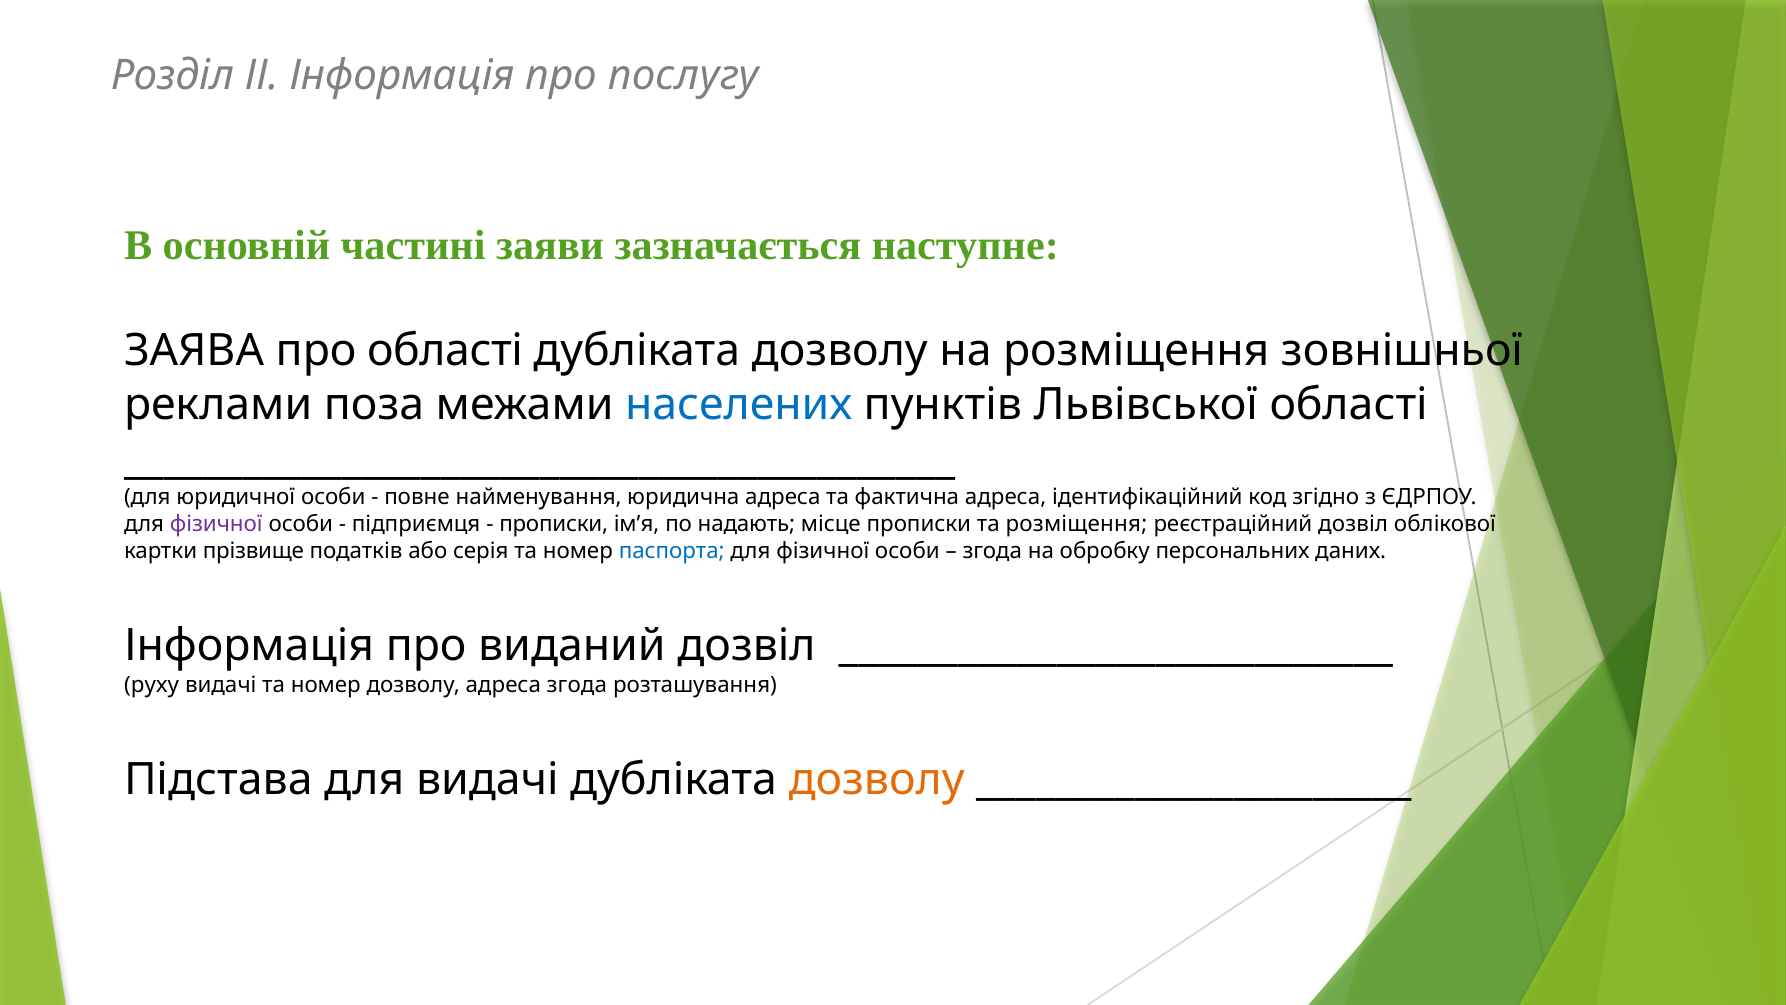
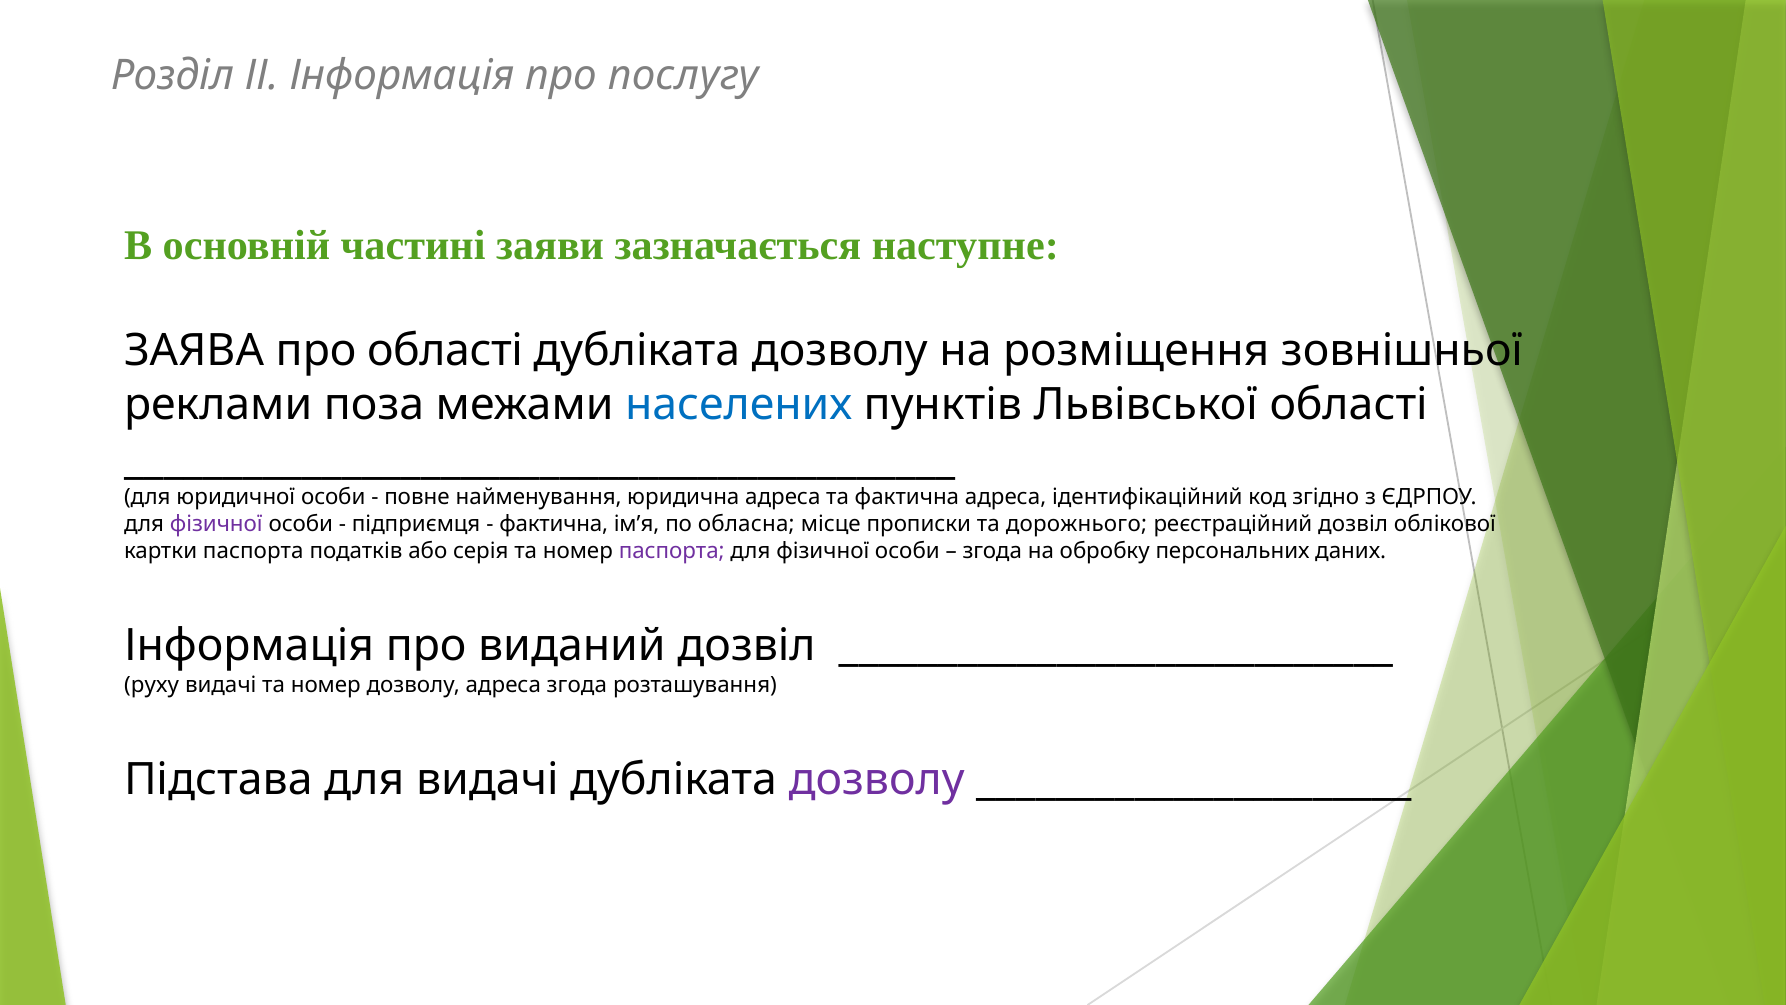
прописки at (554, 524): прописки -> фактична
надають: надають -> обласна
та розміщення: розміщення -> дорожнього
картки прізвище: прізвище -> паспорта
паспорта at (672, 551) colour: blue -> purple
дозволу at (877, 780) colour: orange -> purple
